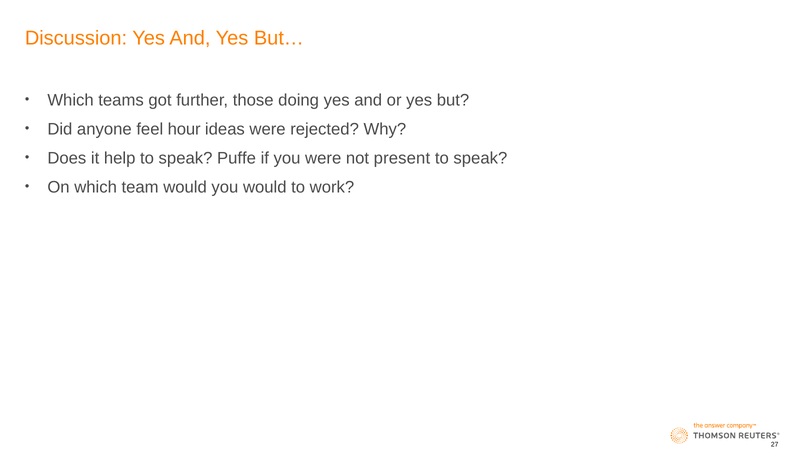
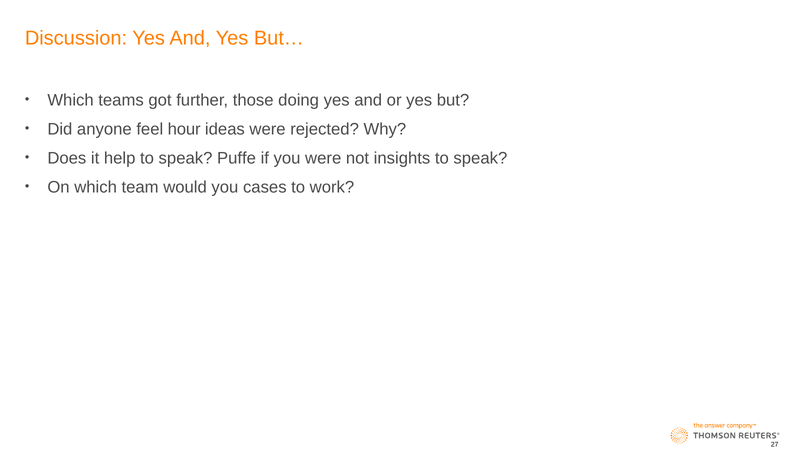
present: present -> insights
you would: would -> cases
